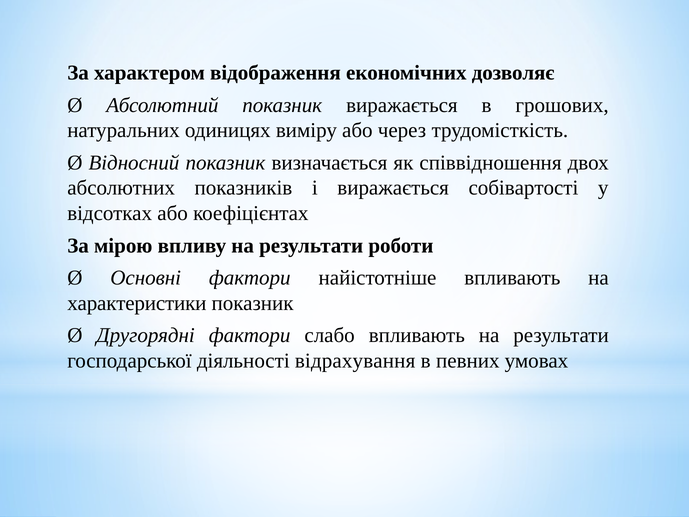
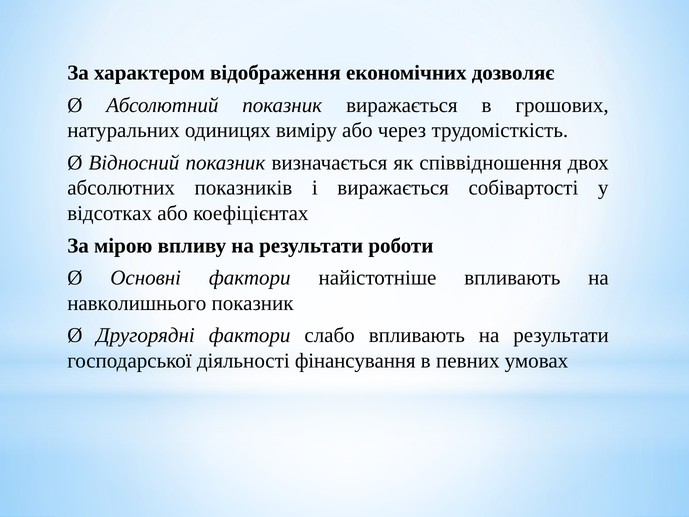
характеристики: характеристики -> навколишнього
відрахування: відрахування -> фінансування
